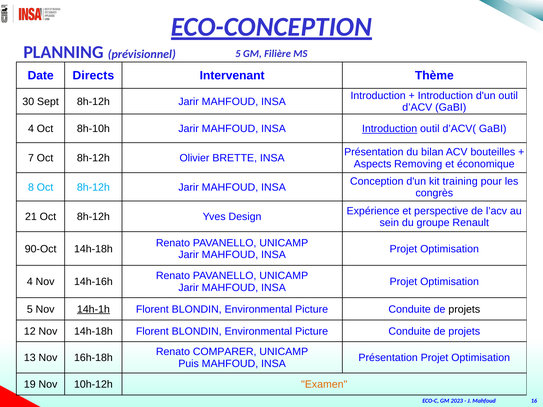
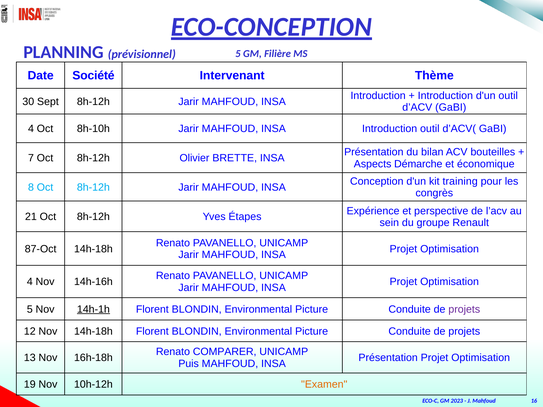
Directs: Directs -> Société
Introduction at (390, 129) underline: present -> none
Removing: Removing -> Démarche
Design: Design -> Étapes
90-Oct: 90-Oct -> 87-Oct
projets at (464, 309) colour: black -> purple
